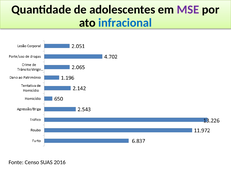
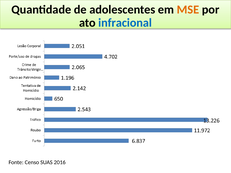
MSE colour: purple -> orange
